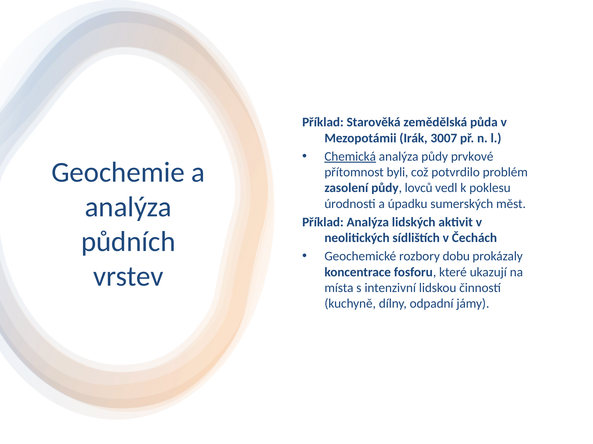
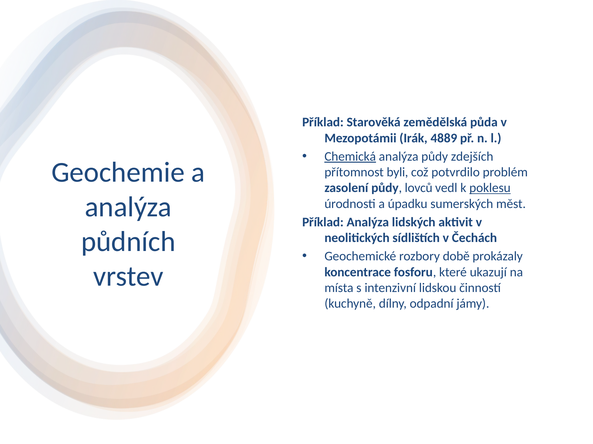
3007: 3007 -> 4889
prvkové: prvkové -> zdejších
poklesu underline: none -> present
dobu: dobu -> době
